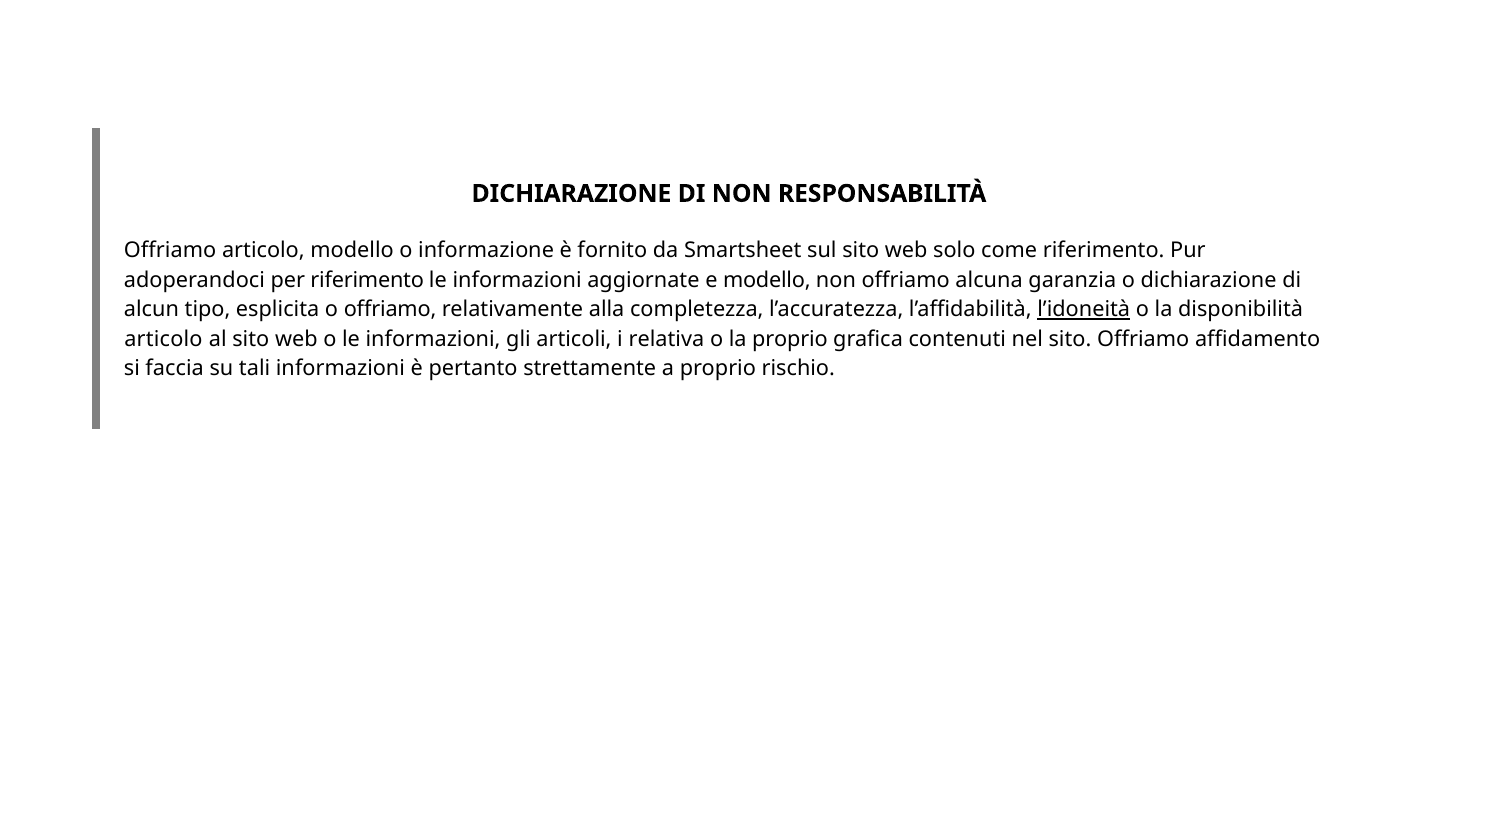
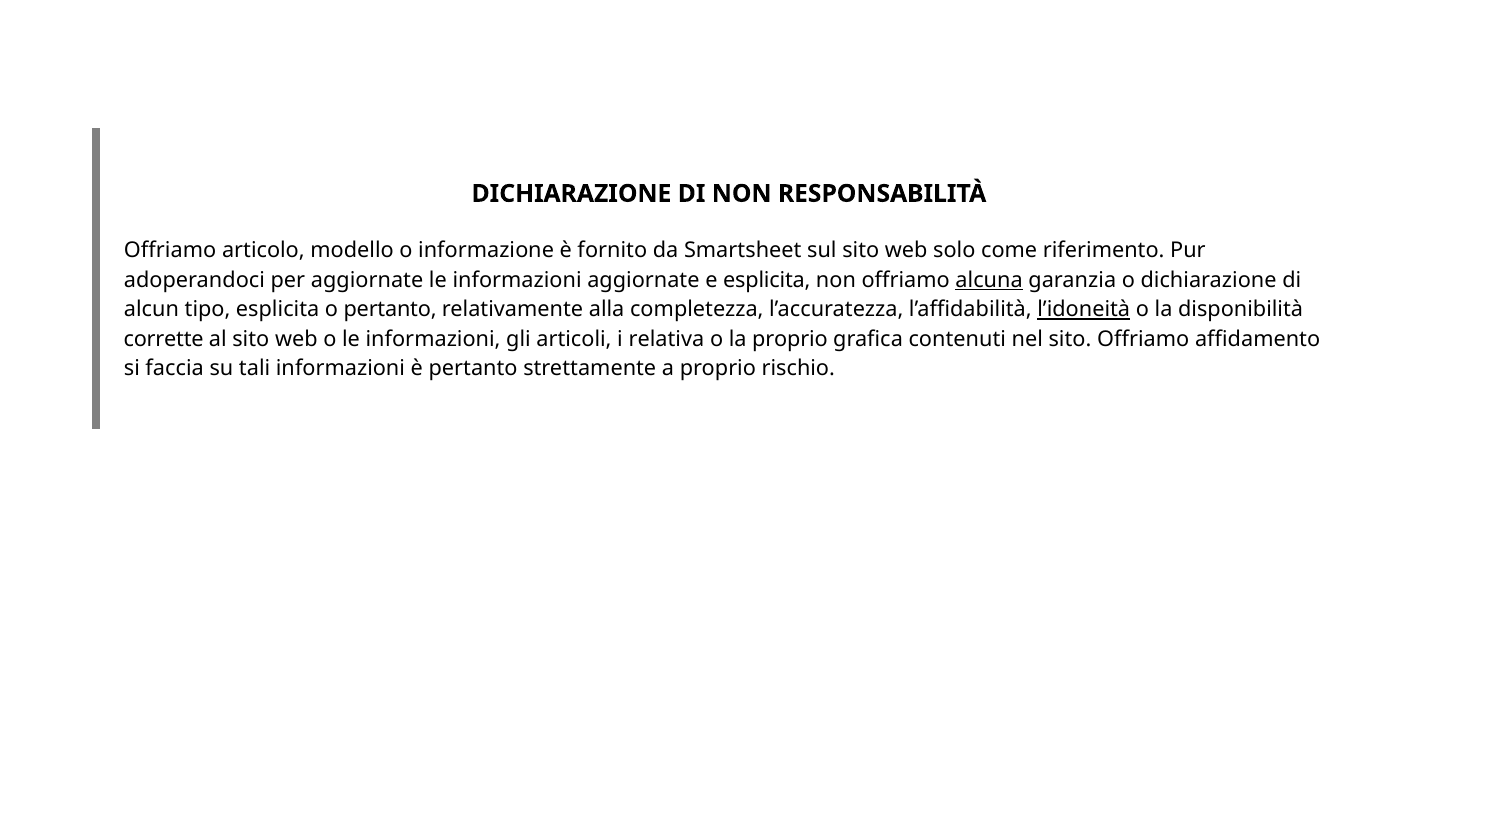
per riferimento: riferimento -> aggiornate
e modello: modello -> esplicita
alcuna underline: none -> present
o offriamo: offriamo -> pertanto
articolo at (163, 339): articolo -> corrette
